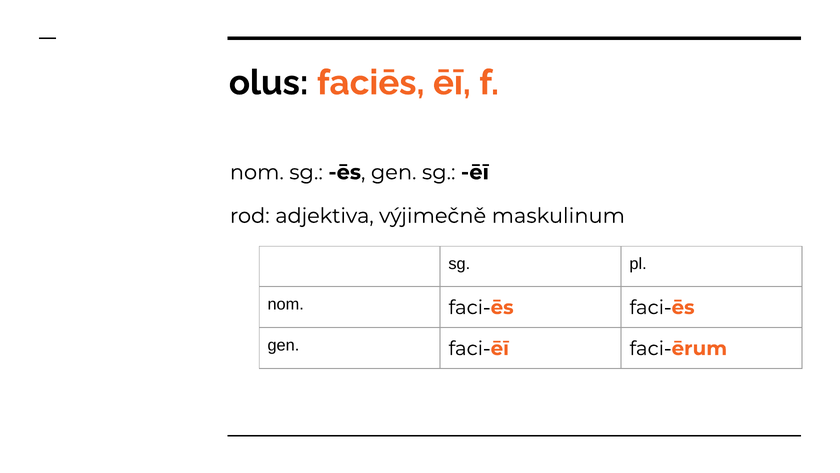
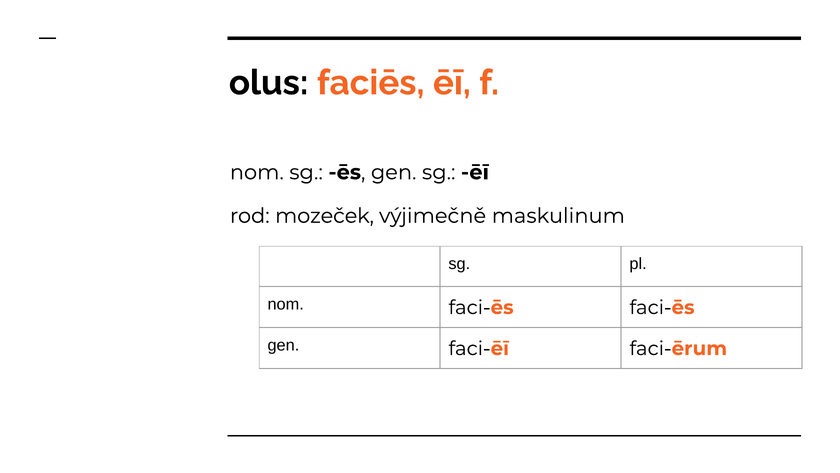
adjektiva: adjektiva -> mozeček
